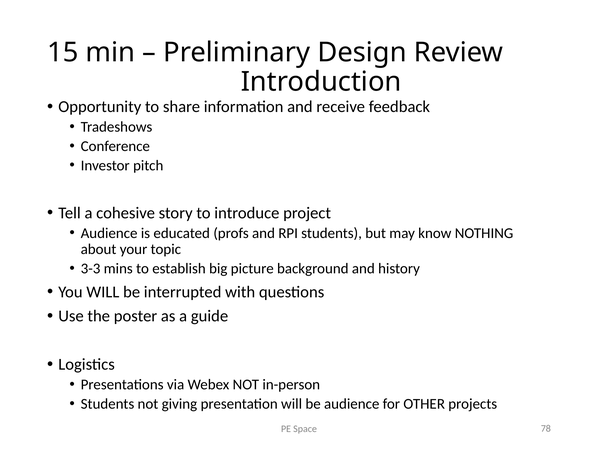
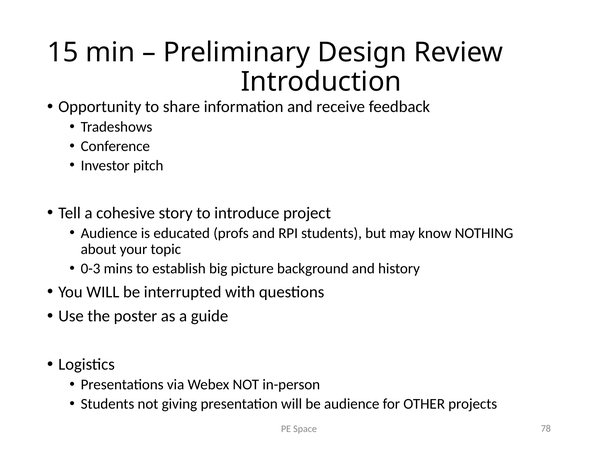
3-3: 3-3 -> 0-3
